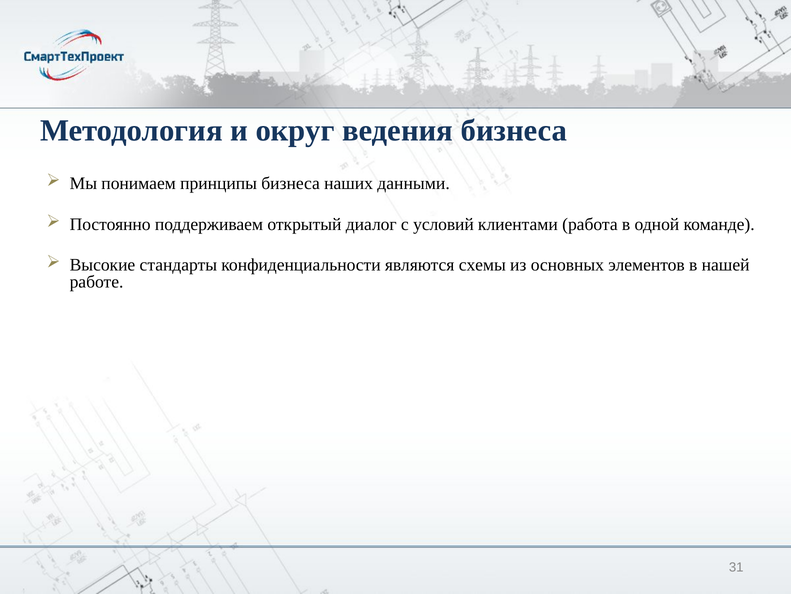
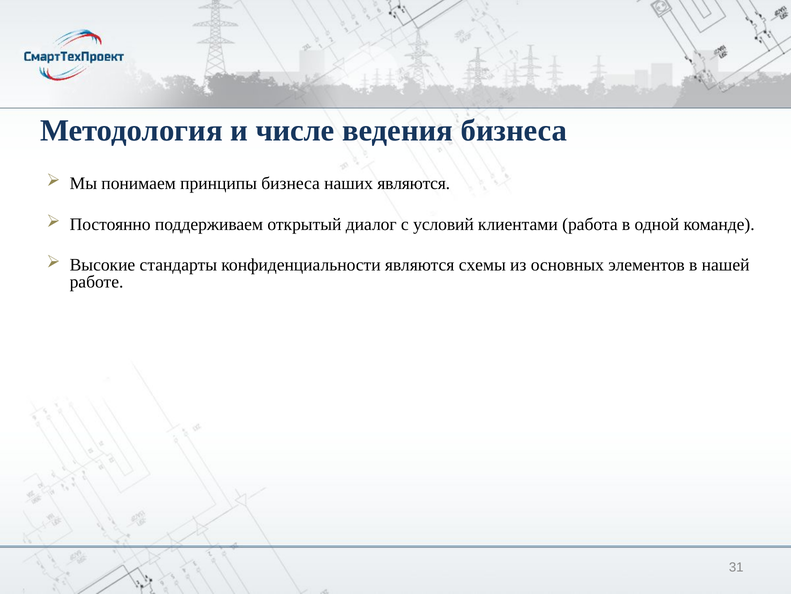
округ: округ -> числе
наших данными: данными -> являются
